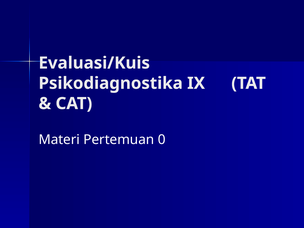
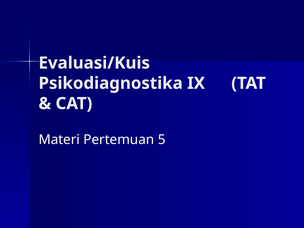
0: 0 -> 5
